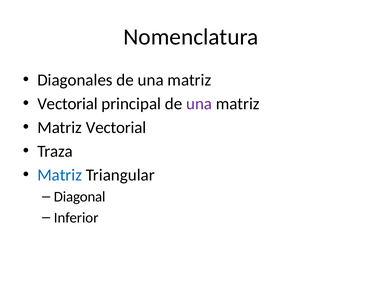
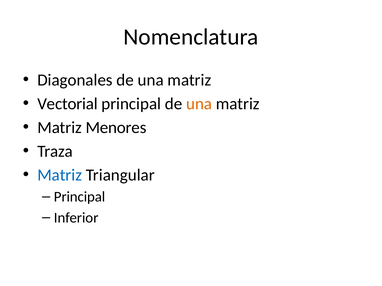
una at (199, 104) colour: purple -> orange
Matriz Vectorial: Vectorial -> Menores
Diagonal at (80, 197): Diagonal -> Principal
